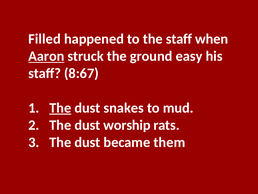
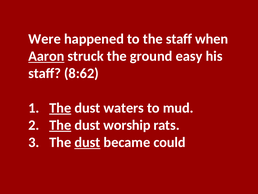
Filled: Filled -> Were
8:67: 8:67 -> 8:62
snakes: snakes -> waters
The at (60, 125) underline: none -> present
dust at (87, 142) underline: none -> present
them: them -> could
